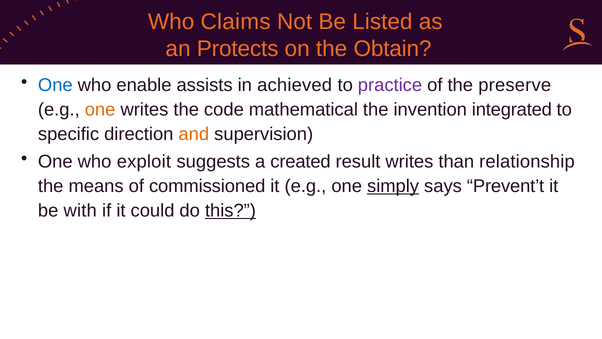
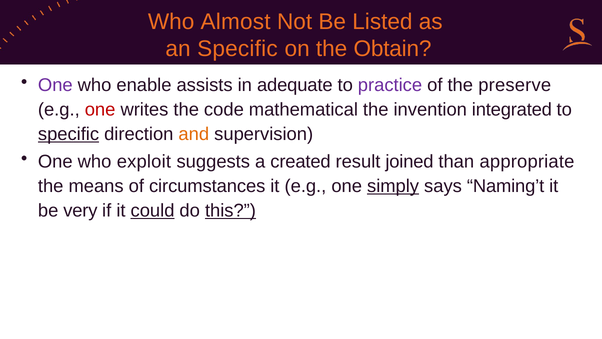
Claims: Claims -> Almost
an Protects: Protects -> Specific
One at (55, 85) colour: blue -> purple
achieved: achieved -> adequate
one at (100, 110) colour: orange -> red
specific at (69, 134) underline: none -> present
result writes: writes -> joined
relationship: relationship -> appropriate
commissioned: commissioned -> circumstances
Prevent’t: Prevent’t -> Naming’t
with: with -> very
could underline: none -> present
